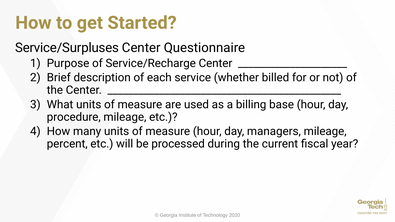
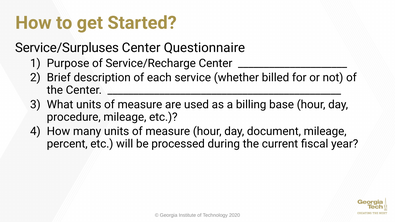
managers: managers -> document
